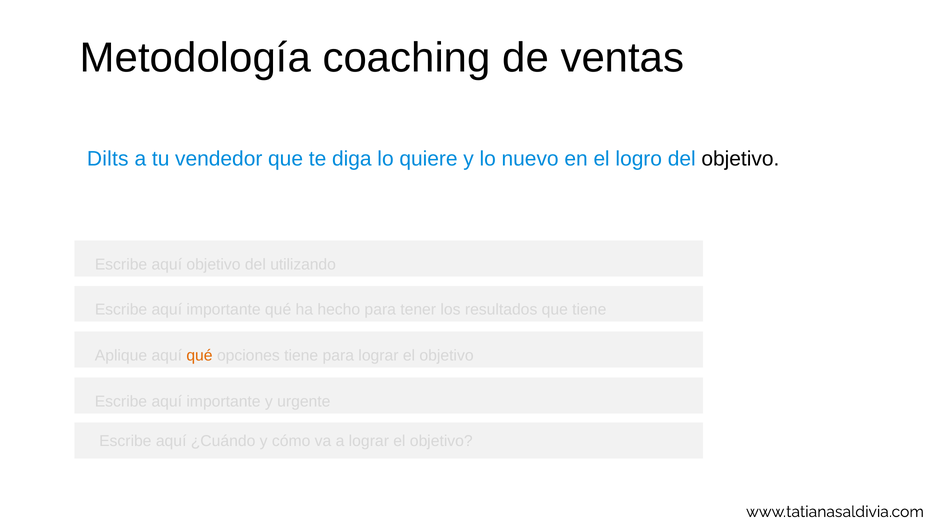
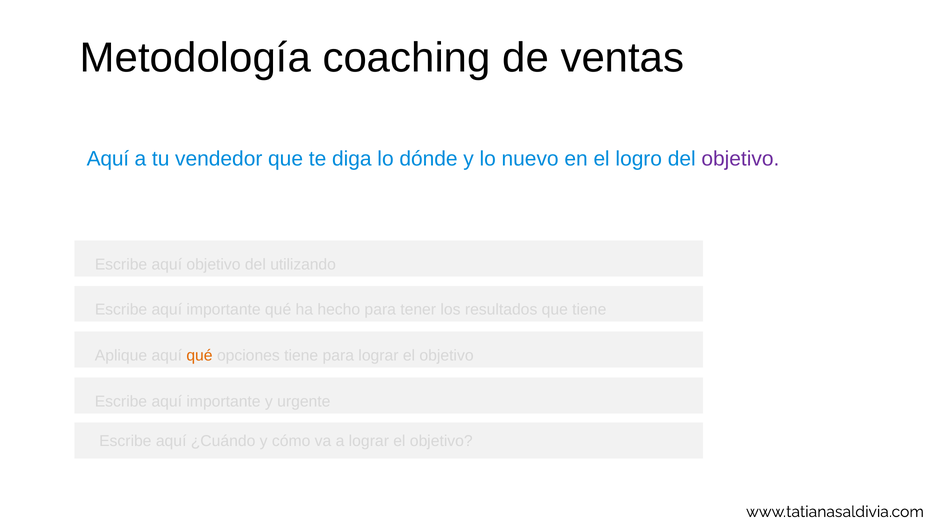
Dilts at (108, 159): Dilts -> Aquí
quiere: quiere -> dónde
objetivo at (740, 159) colour: black -> purple
